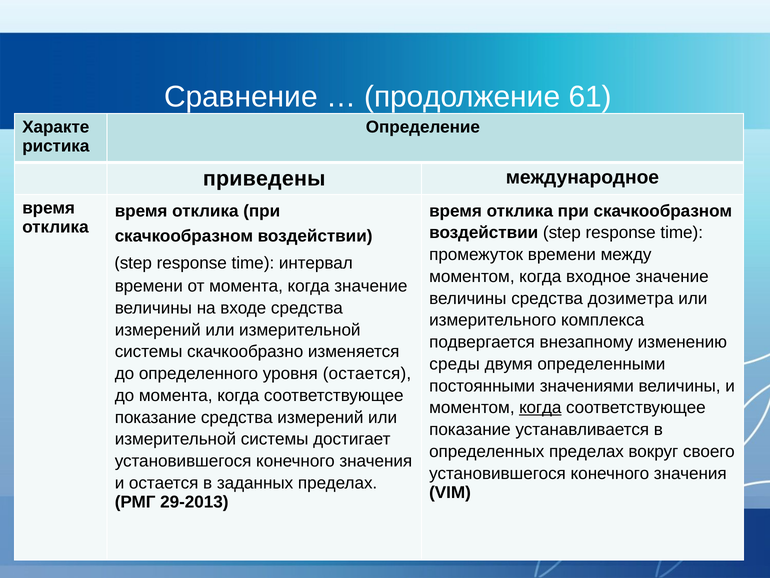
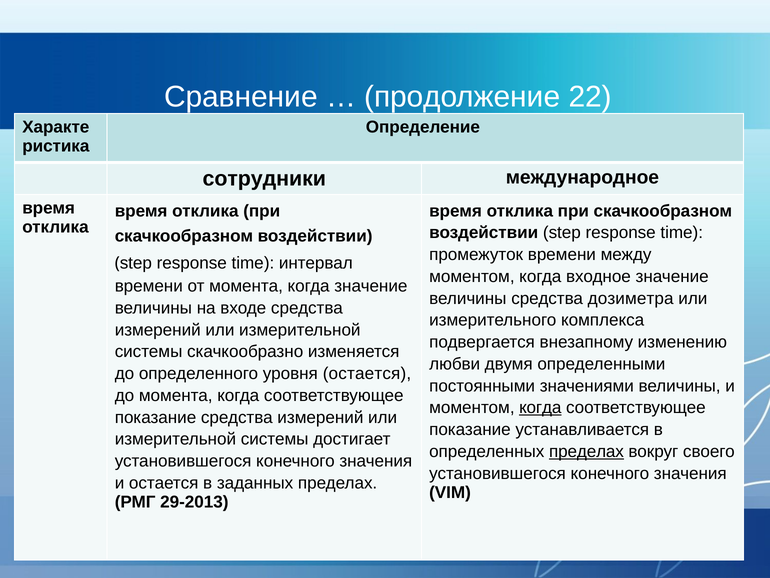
61: 61 -> 22
приведены: приведены -> сотрудники
среды: среды -> любви
пределах at (586, 451) underline: none -> present
